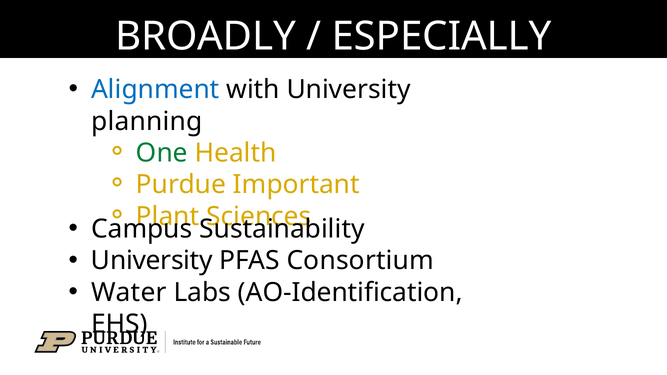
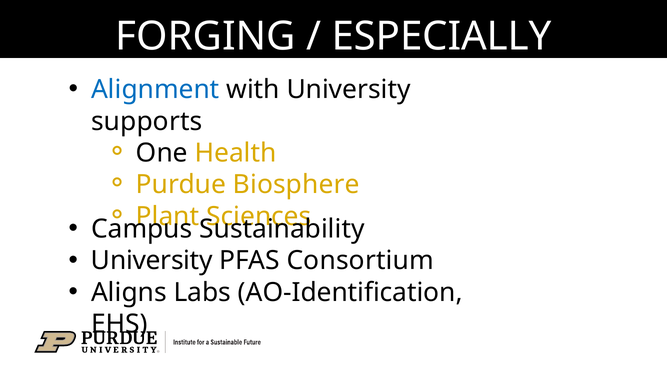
BROADLY: BROADLY -> FORGING
planning: planning -> supports
One colour: green -> black
Important: Important -> Biosphere
Water: Water -> Aligns
